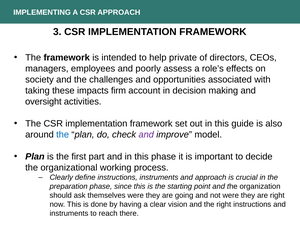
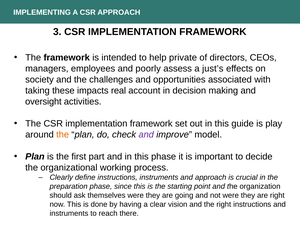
role’s: role’s -> just’s
firm: firm -> real
also: also -> play
the at (63, 135) colour: blue -> orange
